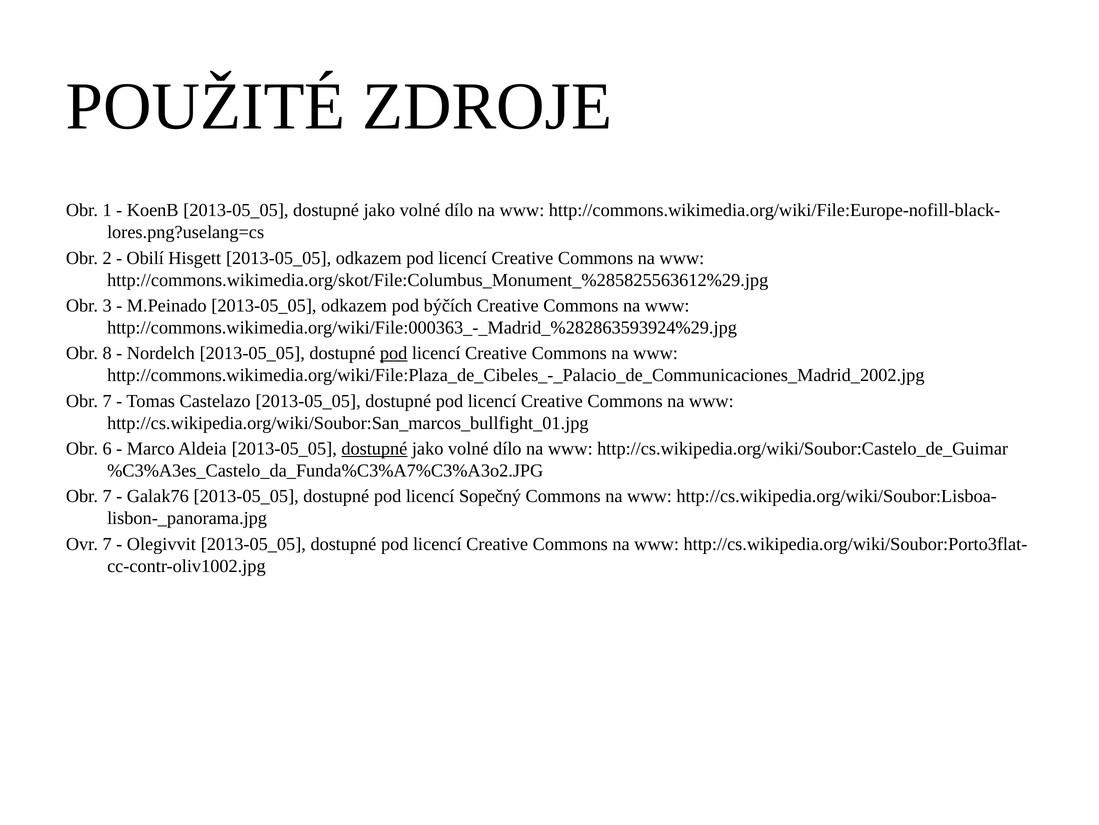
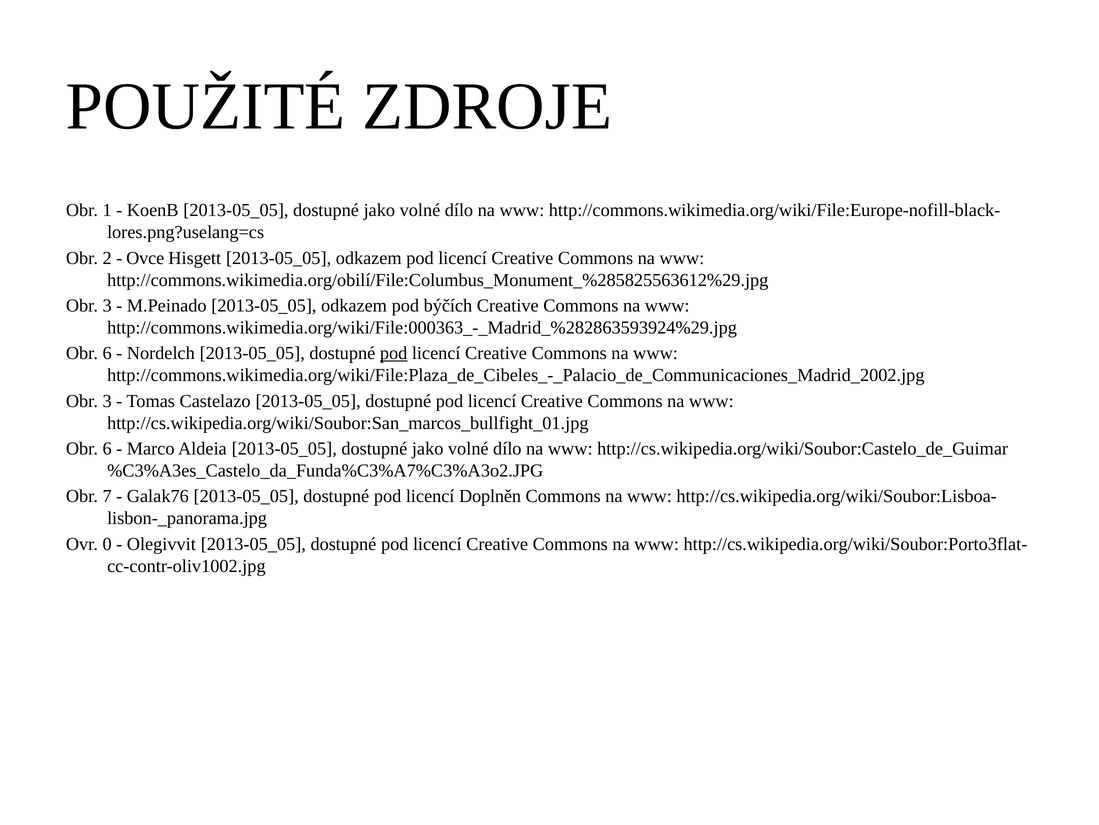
Obilí: Obilí -> Ovce
http://commons.wikimedia.org/skot/File:Columbus_Monument_%285825563612%29.jpg: http://commons.wikimedia.org/skot/File:Columbus_Monument_%285825563612%29.jpg -> http://commons.wikimedia.org/obilí/File:Columbus_Monument_%285825563612%29.jpg
8 at (107, 353): 8 -> 6
7 at (107, 401): 7 -> 3
dostupné at (374, 448) underline: present -> none
Sopečný: Sopečný -> Doplněn
Ovr 7: 7 -> 0
